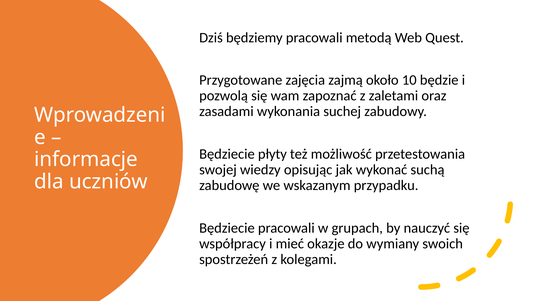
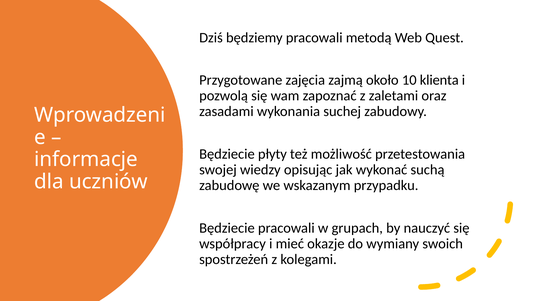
będzie: będzie -> klienta
